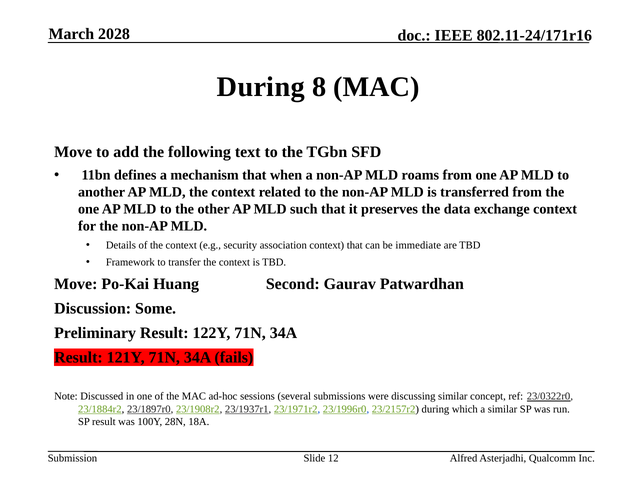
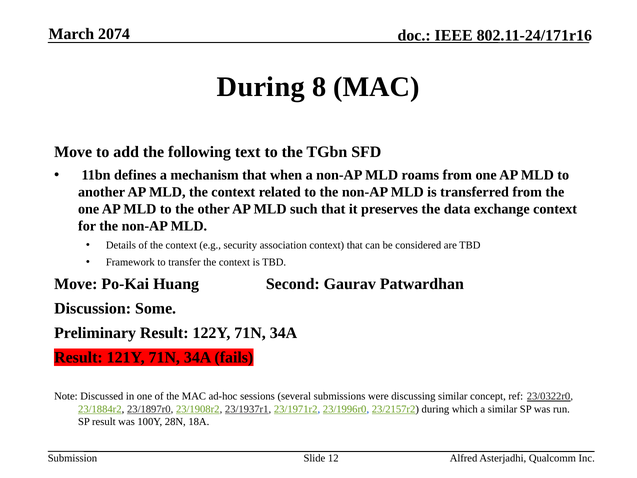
2028: 2028 -> 2074
immediate: immediate -> considered
